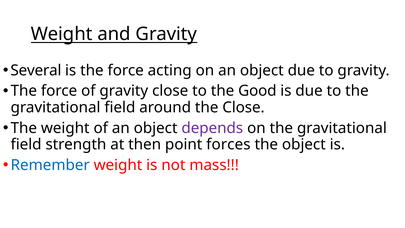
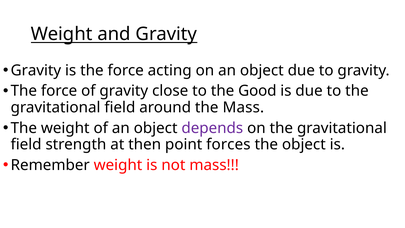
Several at (36, 70): Several -> Gravity
the Close: Close -> Mass
Remember colour: blue -> black
